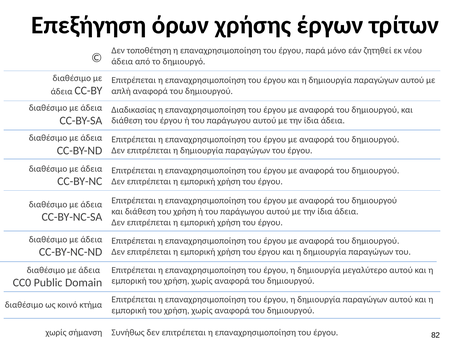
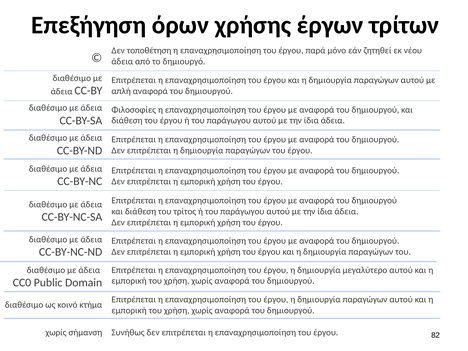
Διαδικασίας: Διαδικασίας -> Φιλοσοφίες
διάθεση του χρήση: χρήση -> τρίτος
